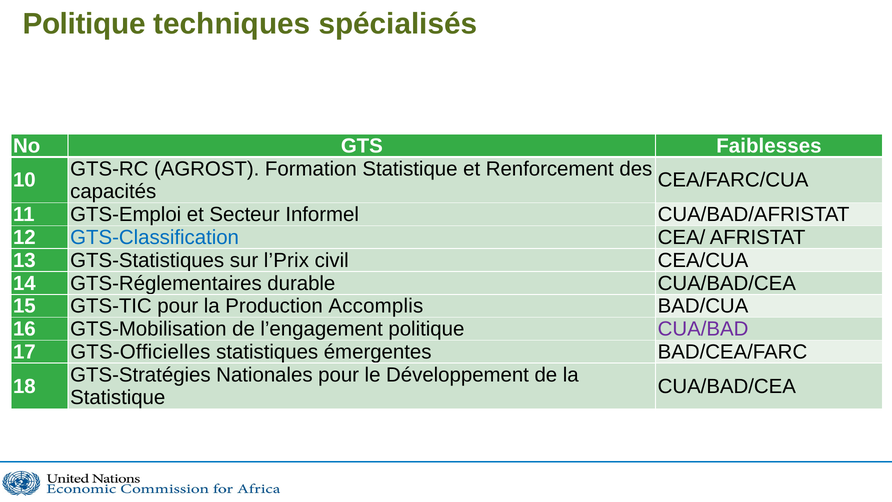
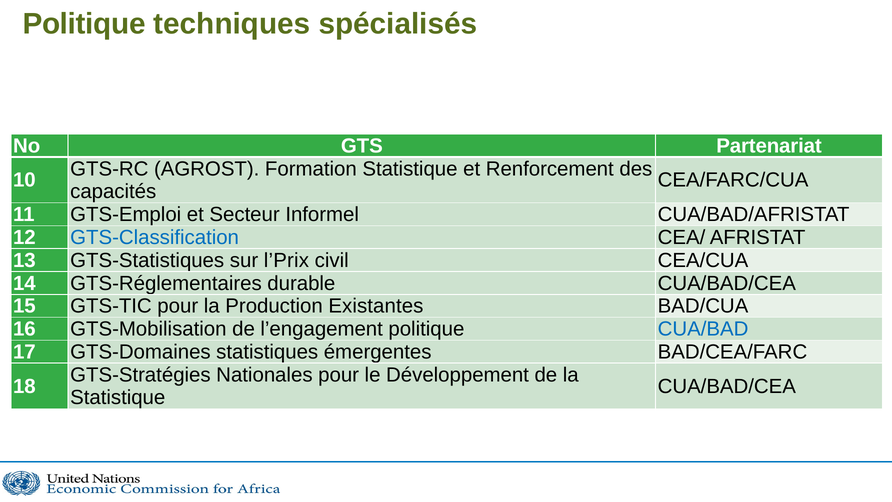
Faiblesses: Faiblesses -> Partenariat
Accomplis: Accomplis -> Existantes
CUA/BAD colour: purple -> blue
GTS-Officielles: GTS-Officielles -> GTS-Domaines
